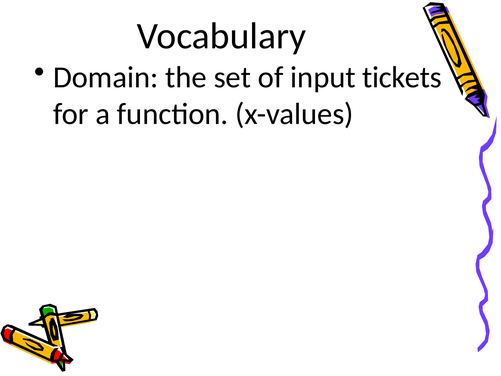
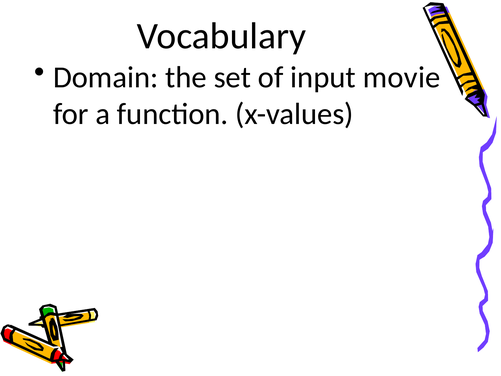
tickets: tickets -> movie
